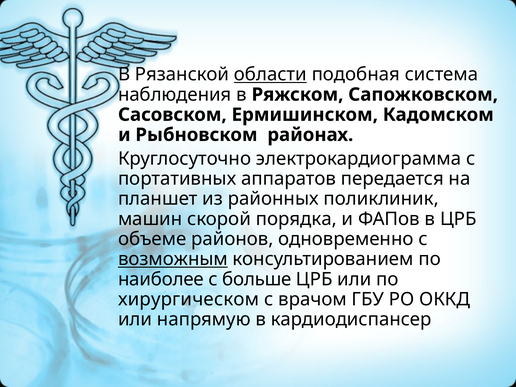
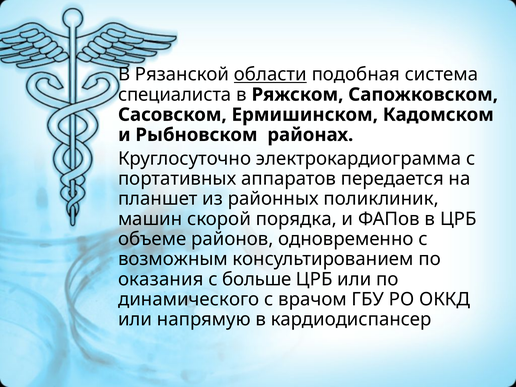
наблюдения: наблюдения -> специалиста
возможным underline: present -> none
наиболее: наиболее -> оказания
хирургическом: хирургическом -> динамического
